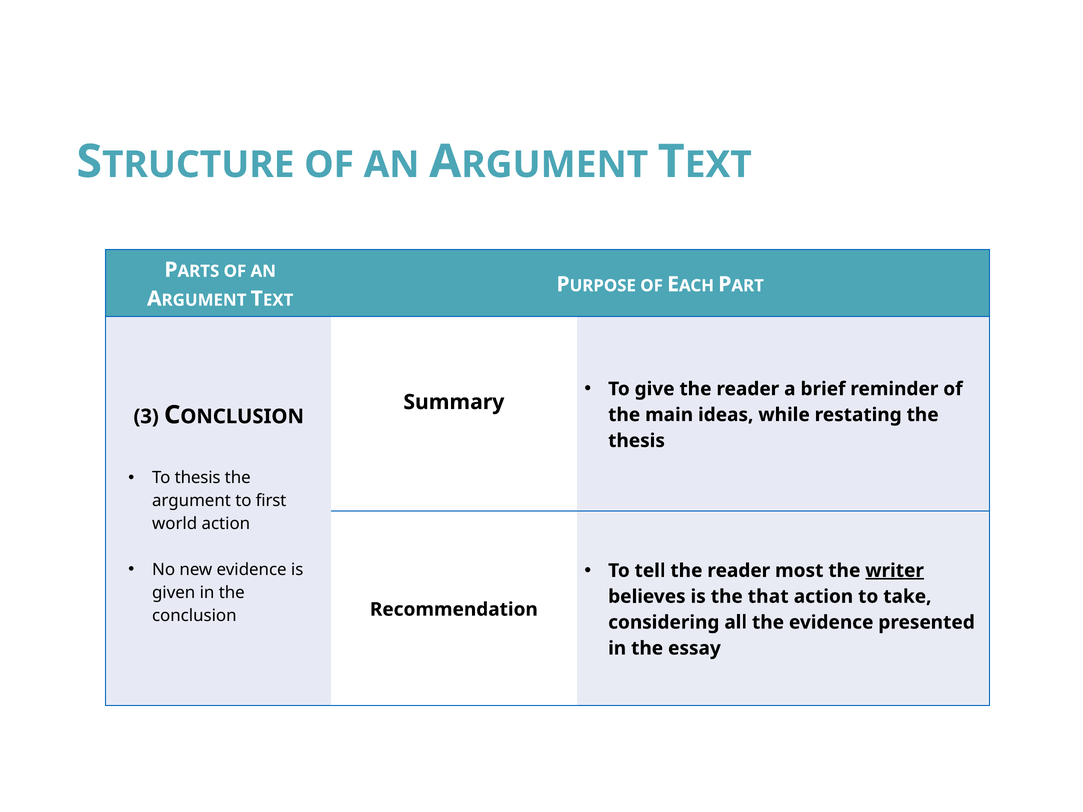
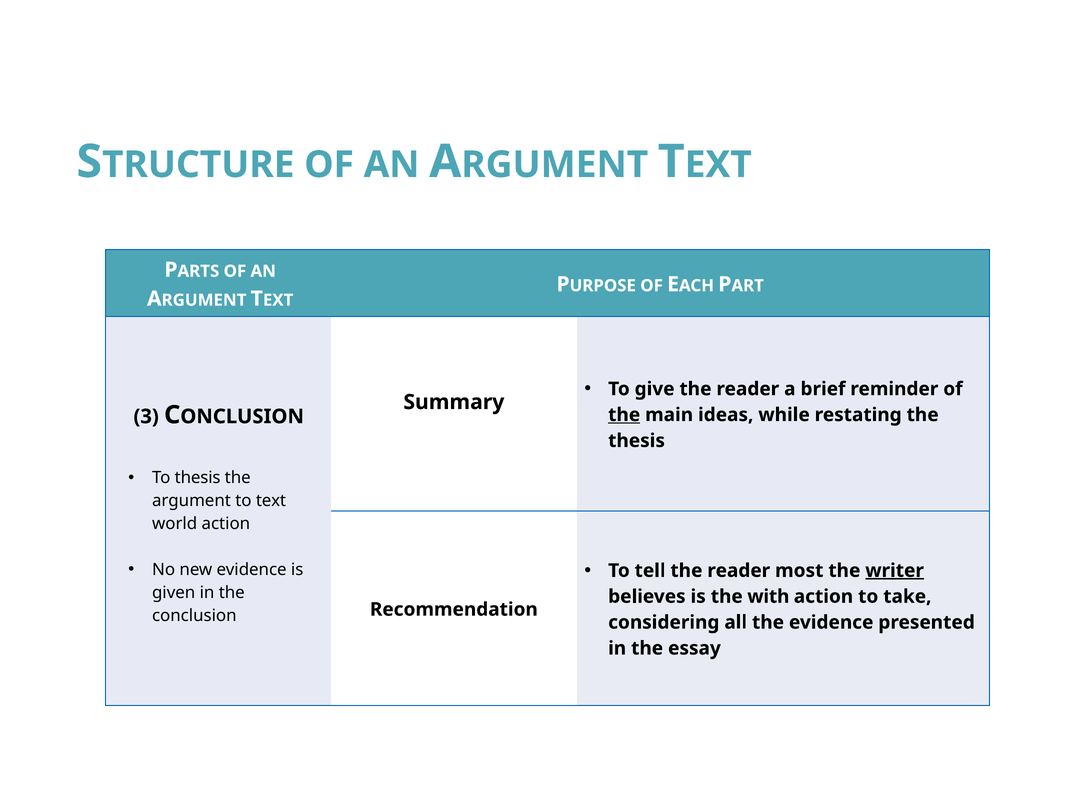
the at (624, 415) underline: none -> present
to first: first -> text
that: that -> with
